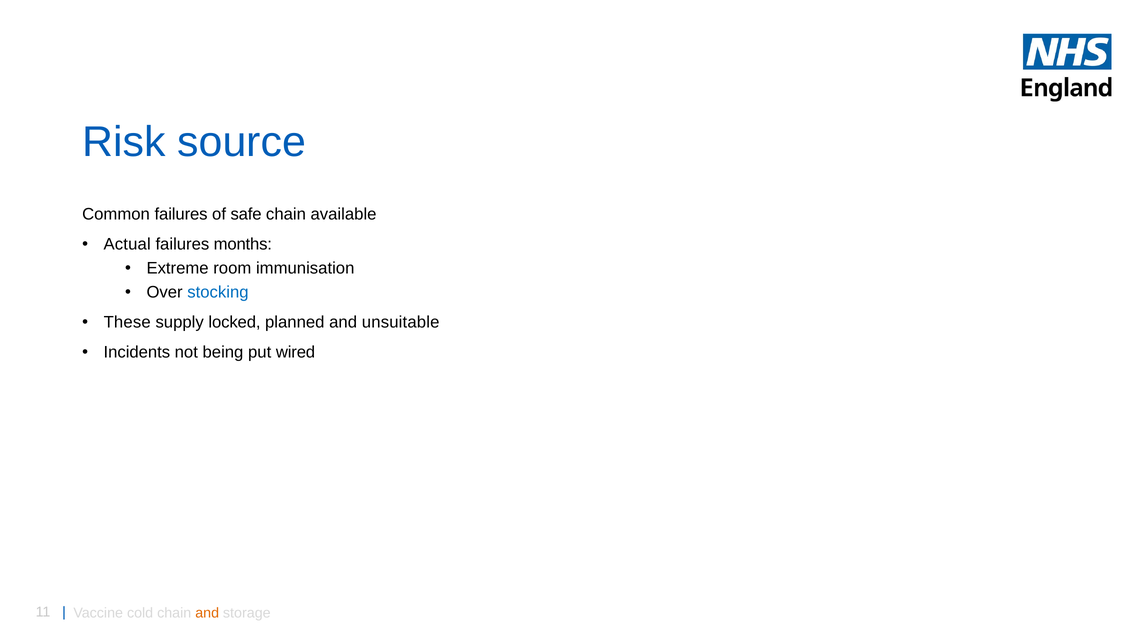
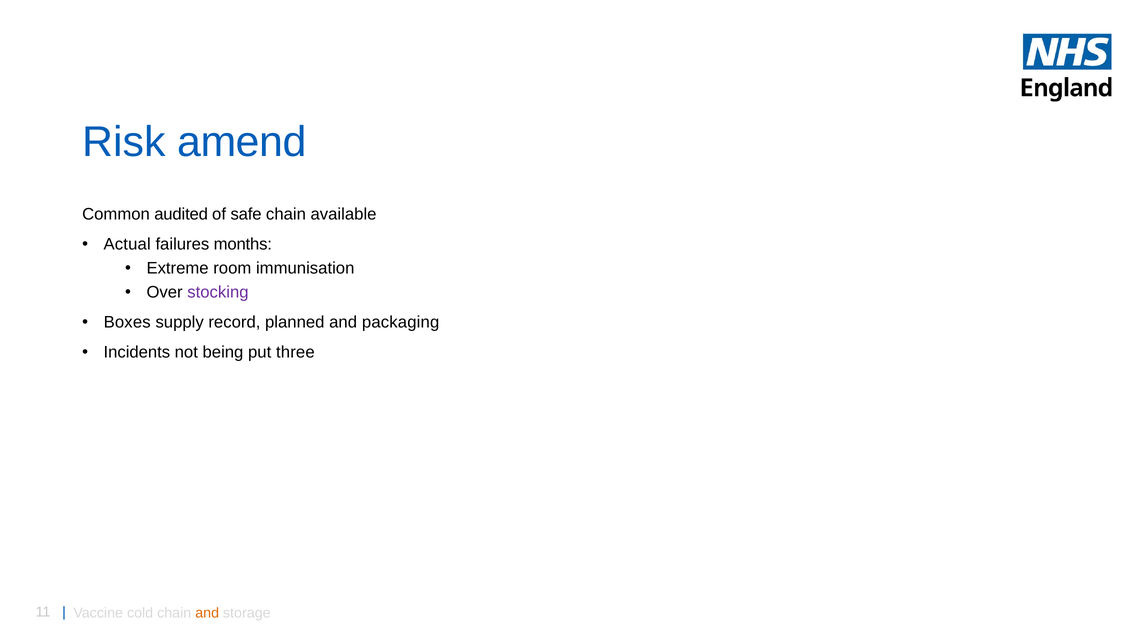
source: source -> amend
Common failures: failures -> audited
stocking colour: blue -> purple
These: These -> Boxes
locked: locked -> record
unsuitable: unsuitable -> packaging
wired: wired -> three
